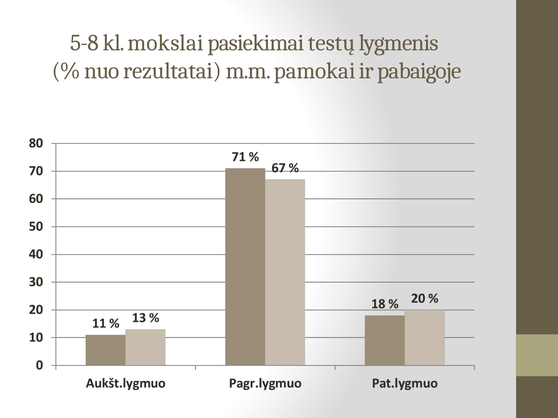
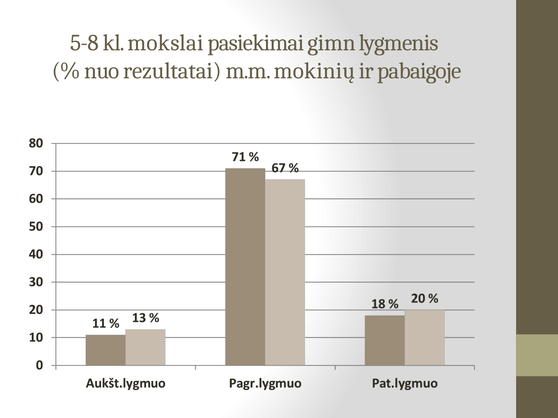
testų: testų -> gimn
pamokai: pamokai -> mokinių
